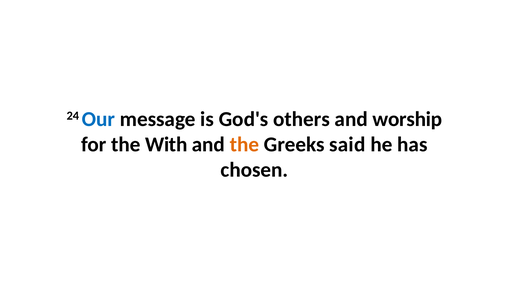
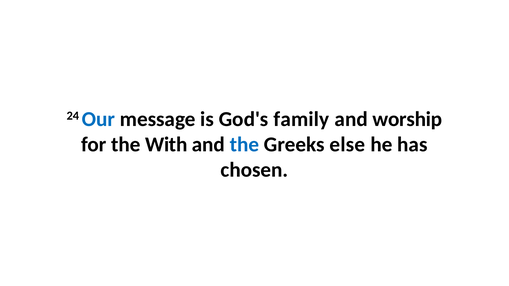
others: others -> family
the at (244, 145) colour: orange -> blue
said: said -> else
